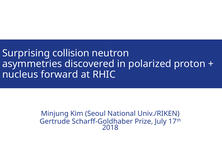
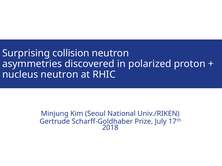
nucleus forward: forward -> neutron
